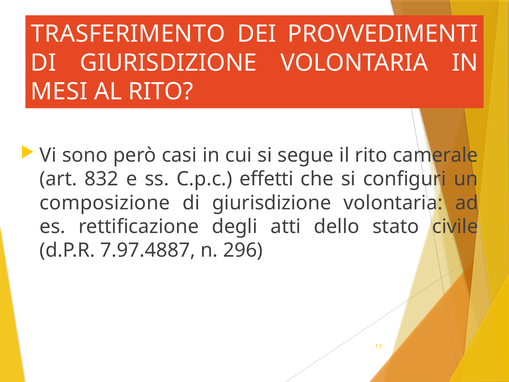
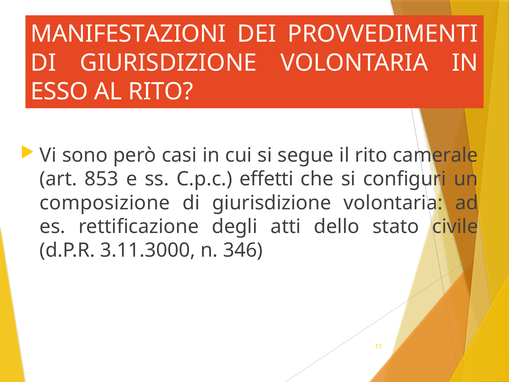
TRASFERIMENTO: TRASFERIMENTO -> MANIFESTAZIONI
MESI: MESI -> ESSO
832: 832 -> 853
7.97.4887: 7.97.4887 -> 3.11.3000
296: 296 -> 346
